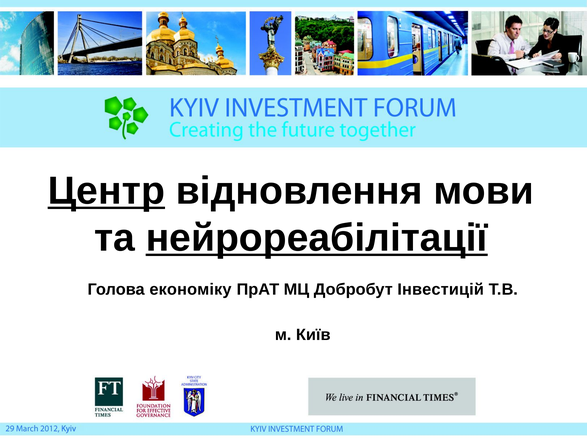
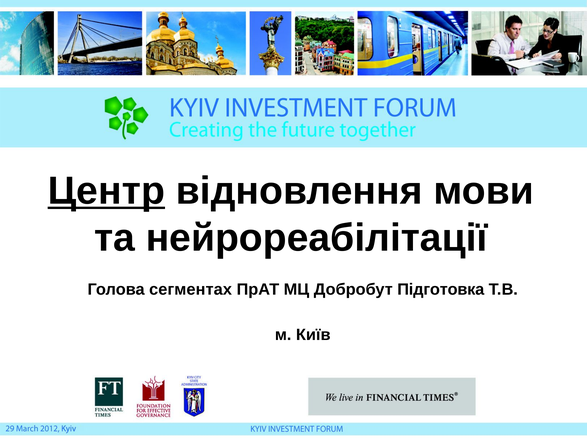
нейрореабілітації underline: present -> none
економіку: економіку -> сегментах
Інвестицій: Інвестицій -> Підготовка
